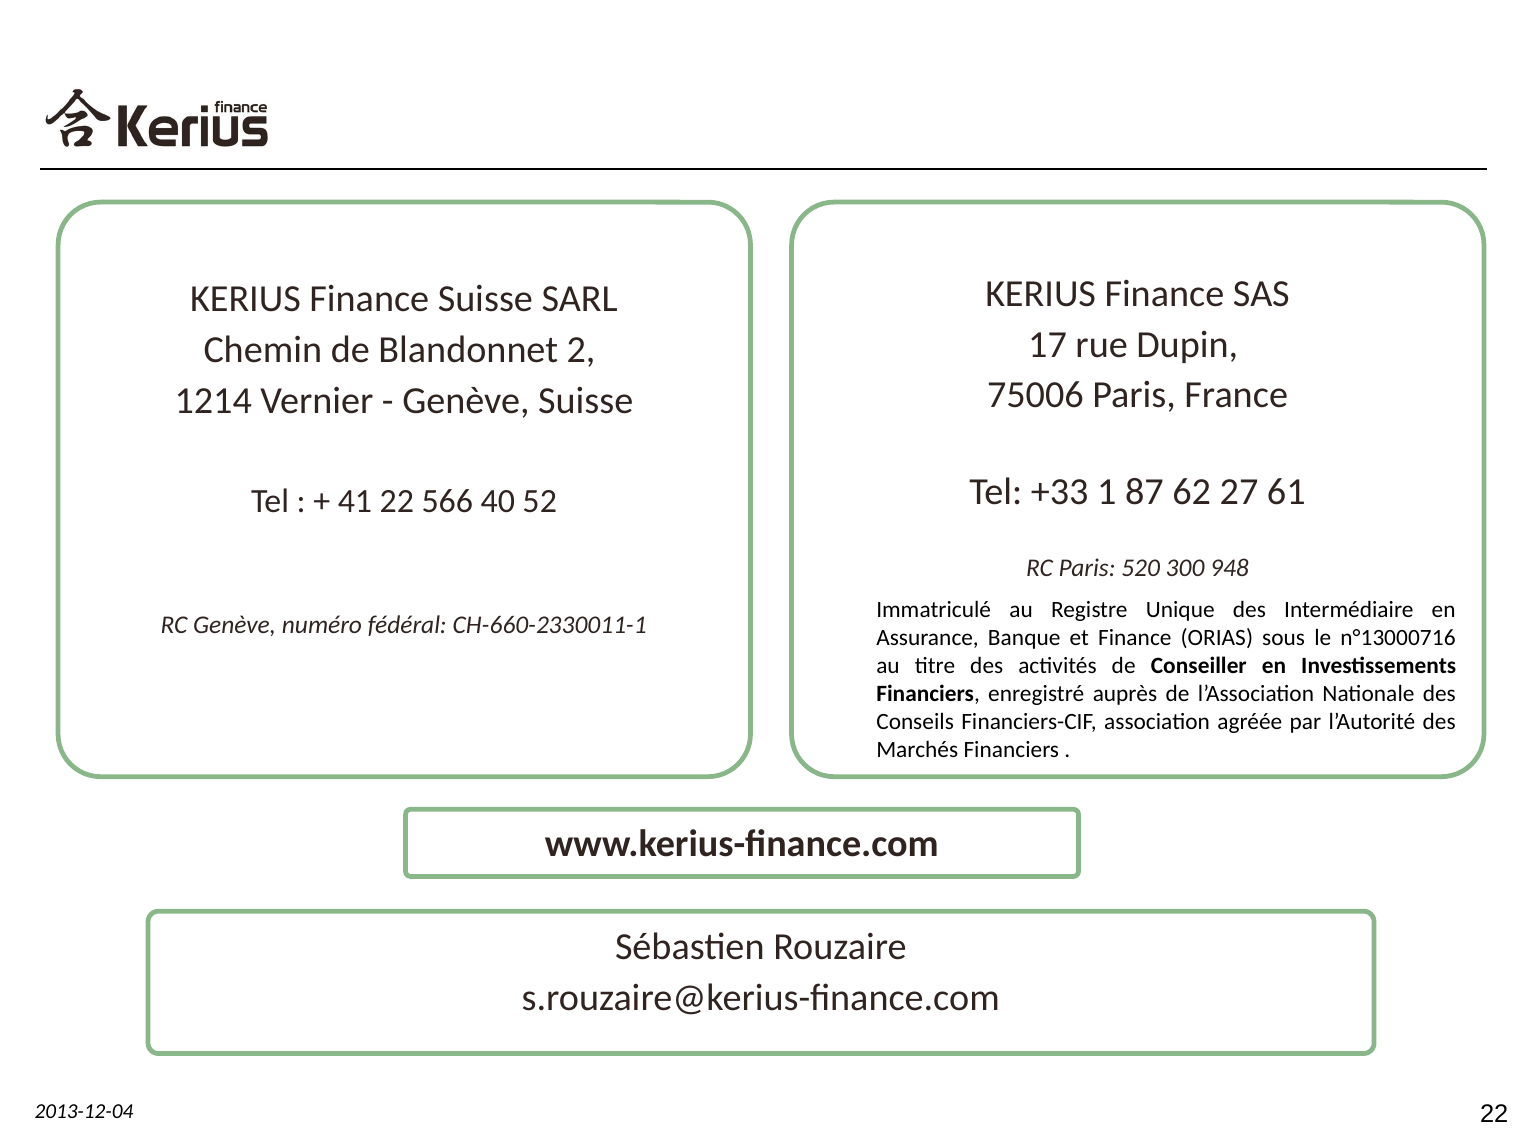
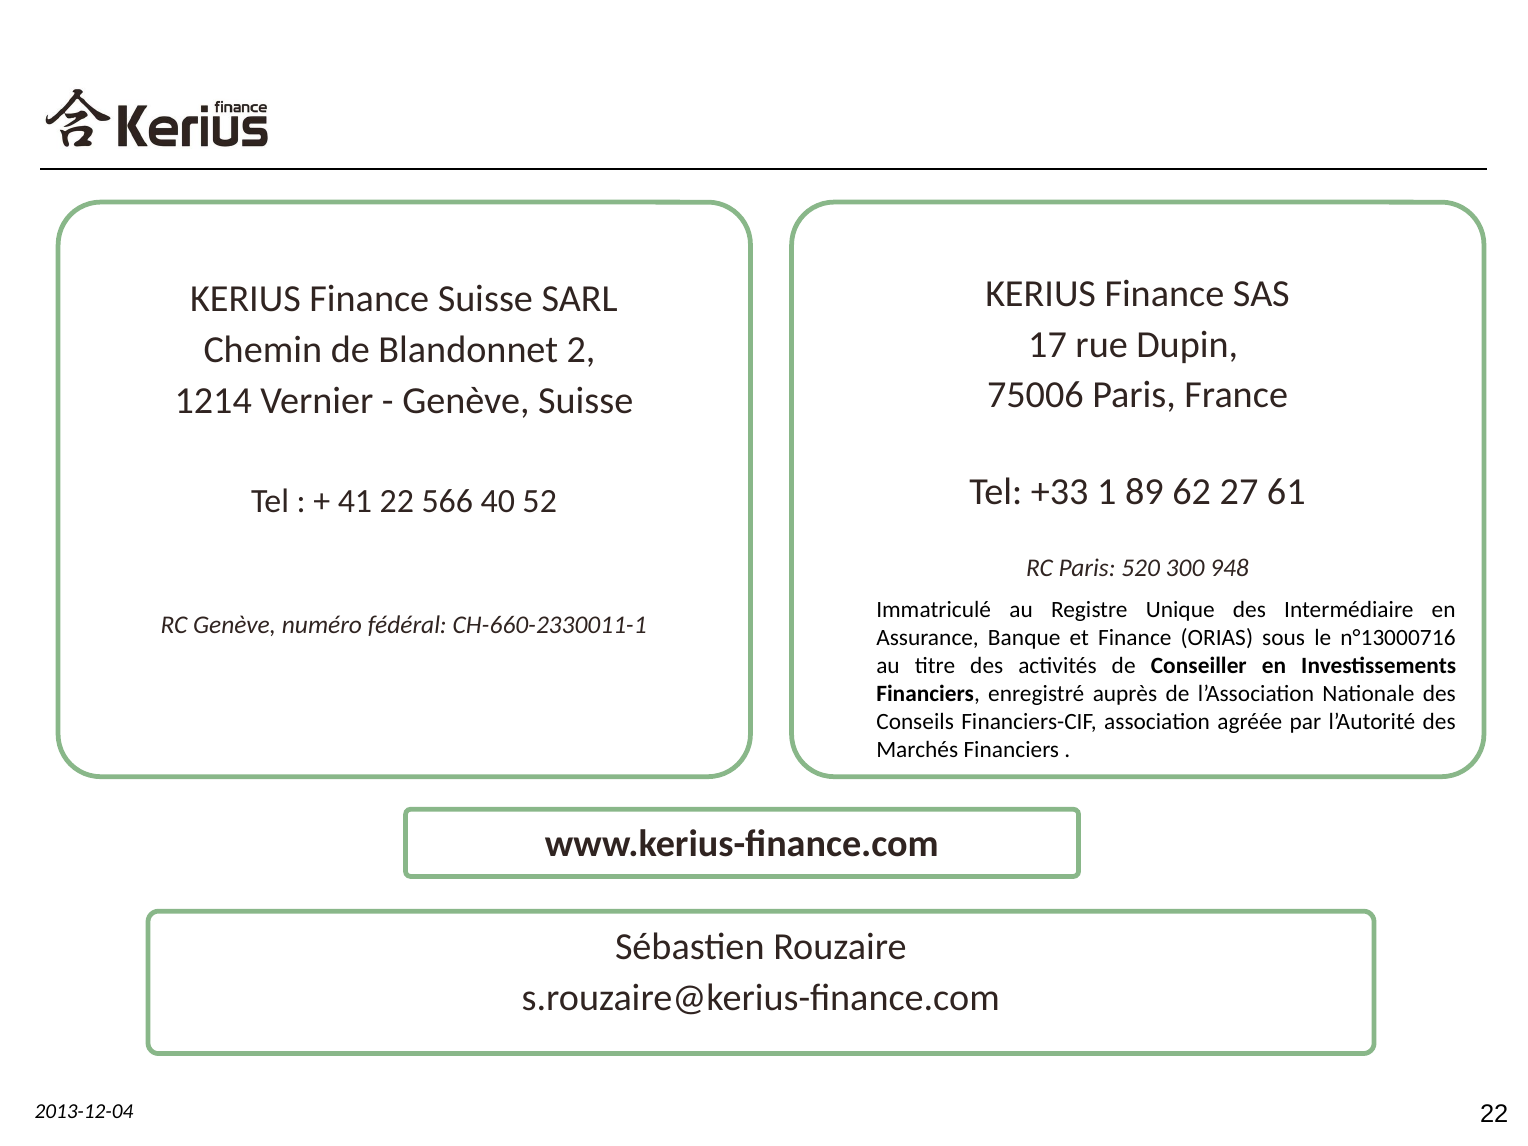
87: 87 -> 89
